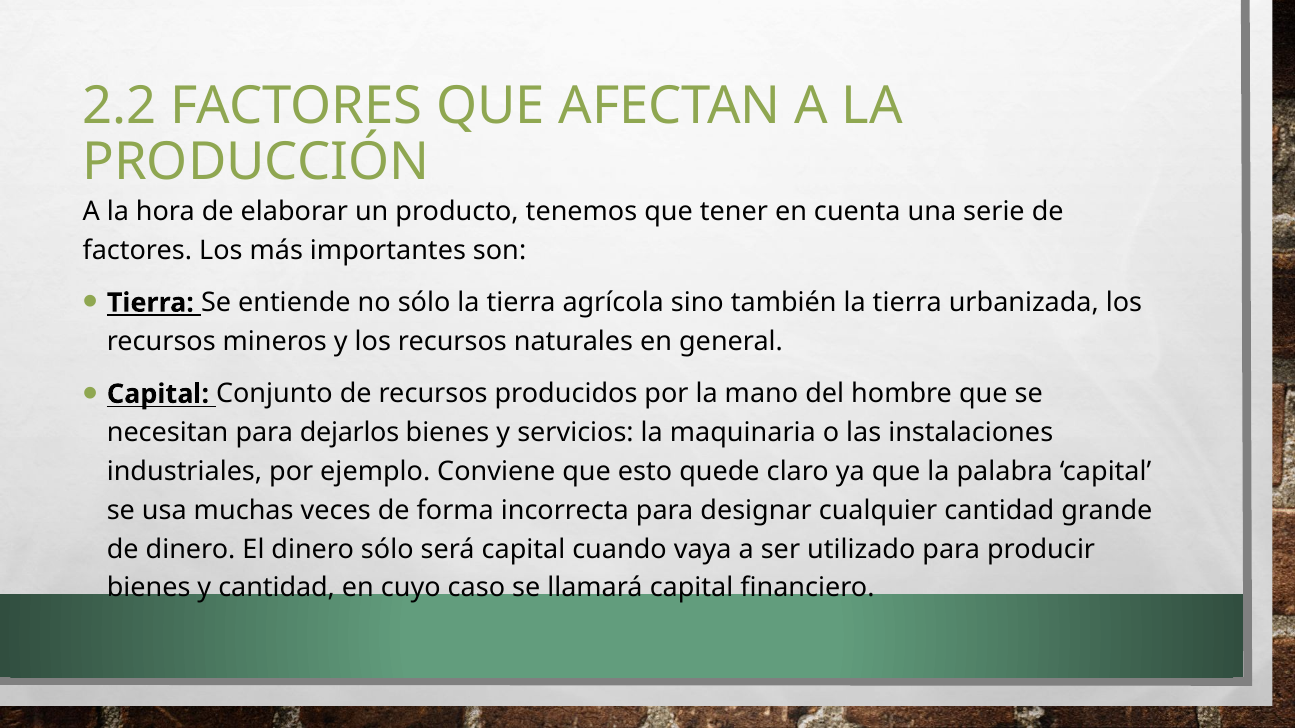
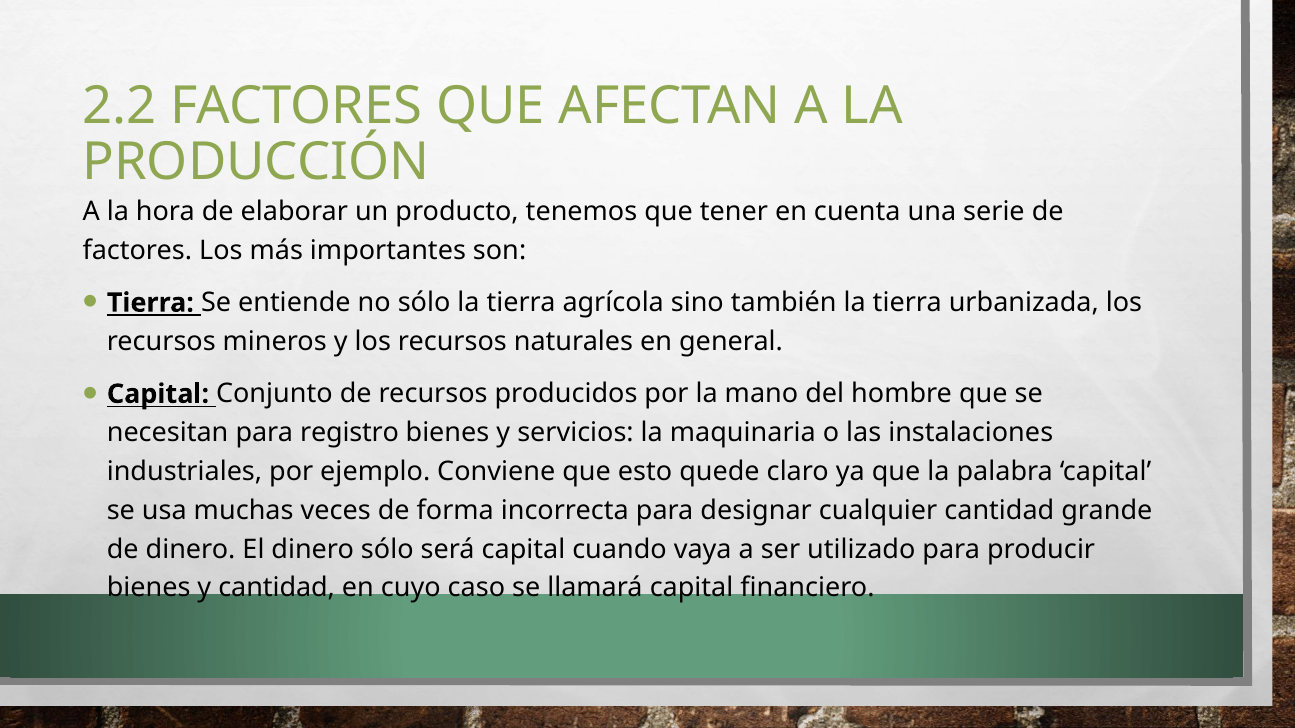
dejarlos: dejarlos -> registro
